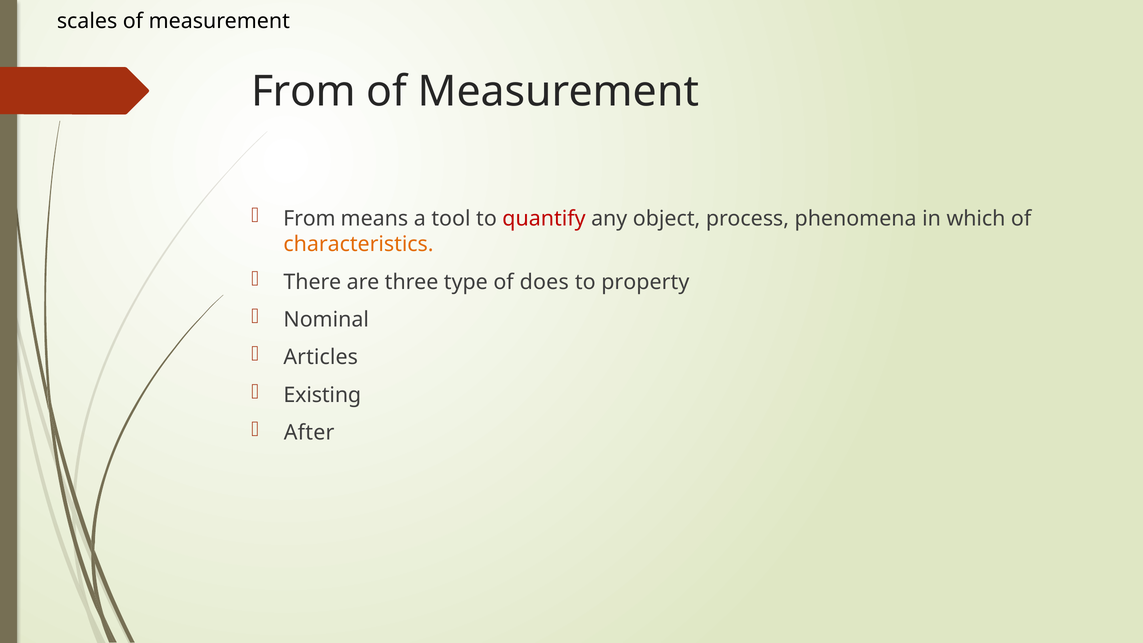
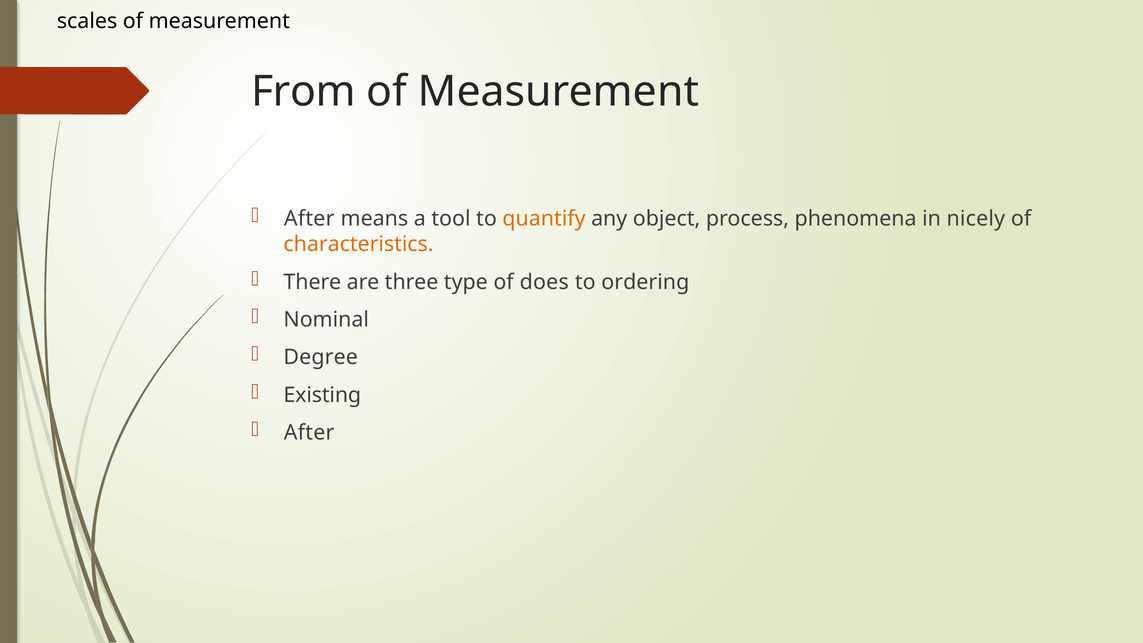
From at (309, 219): From -> After
quantify colour: red -> orange
which: which -> nicely
property: property -> ordering
Articles: Articles -> Degree
